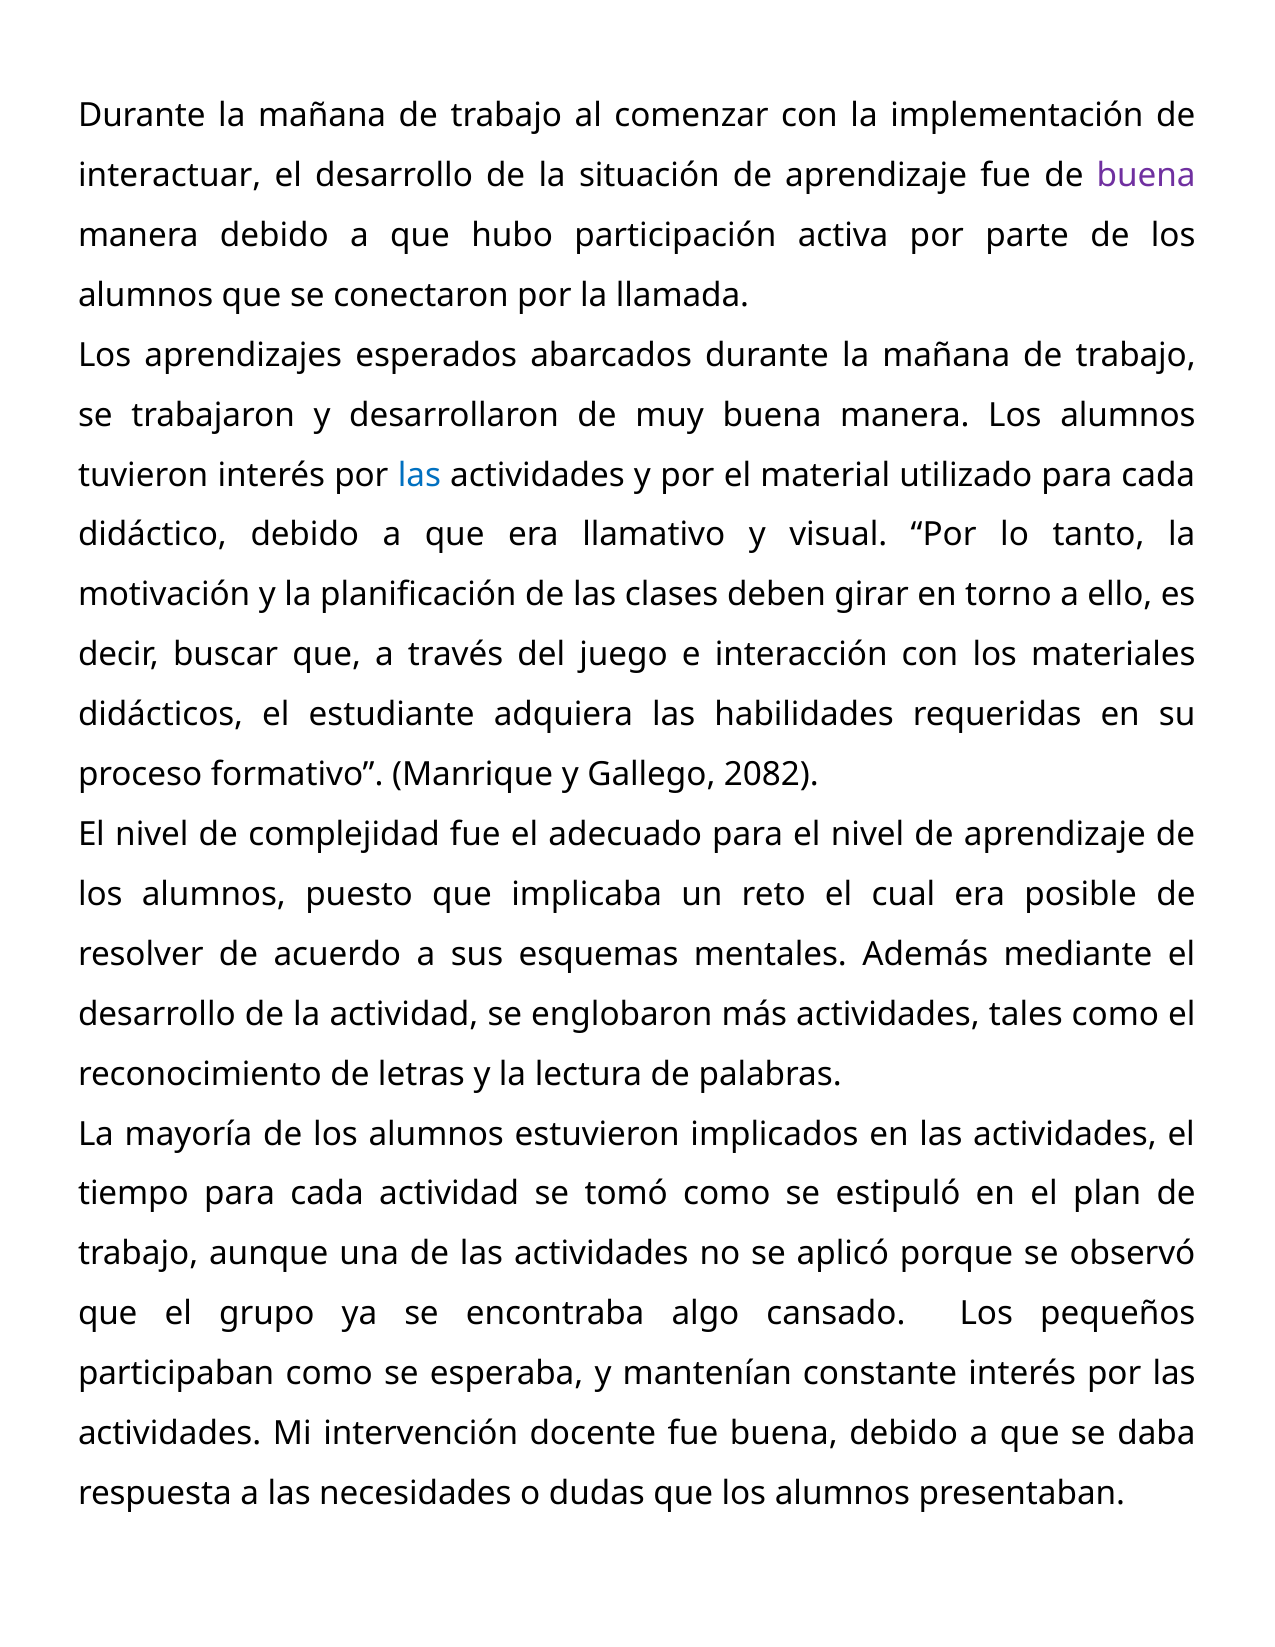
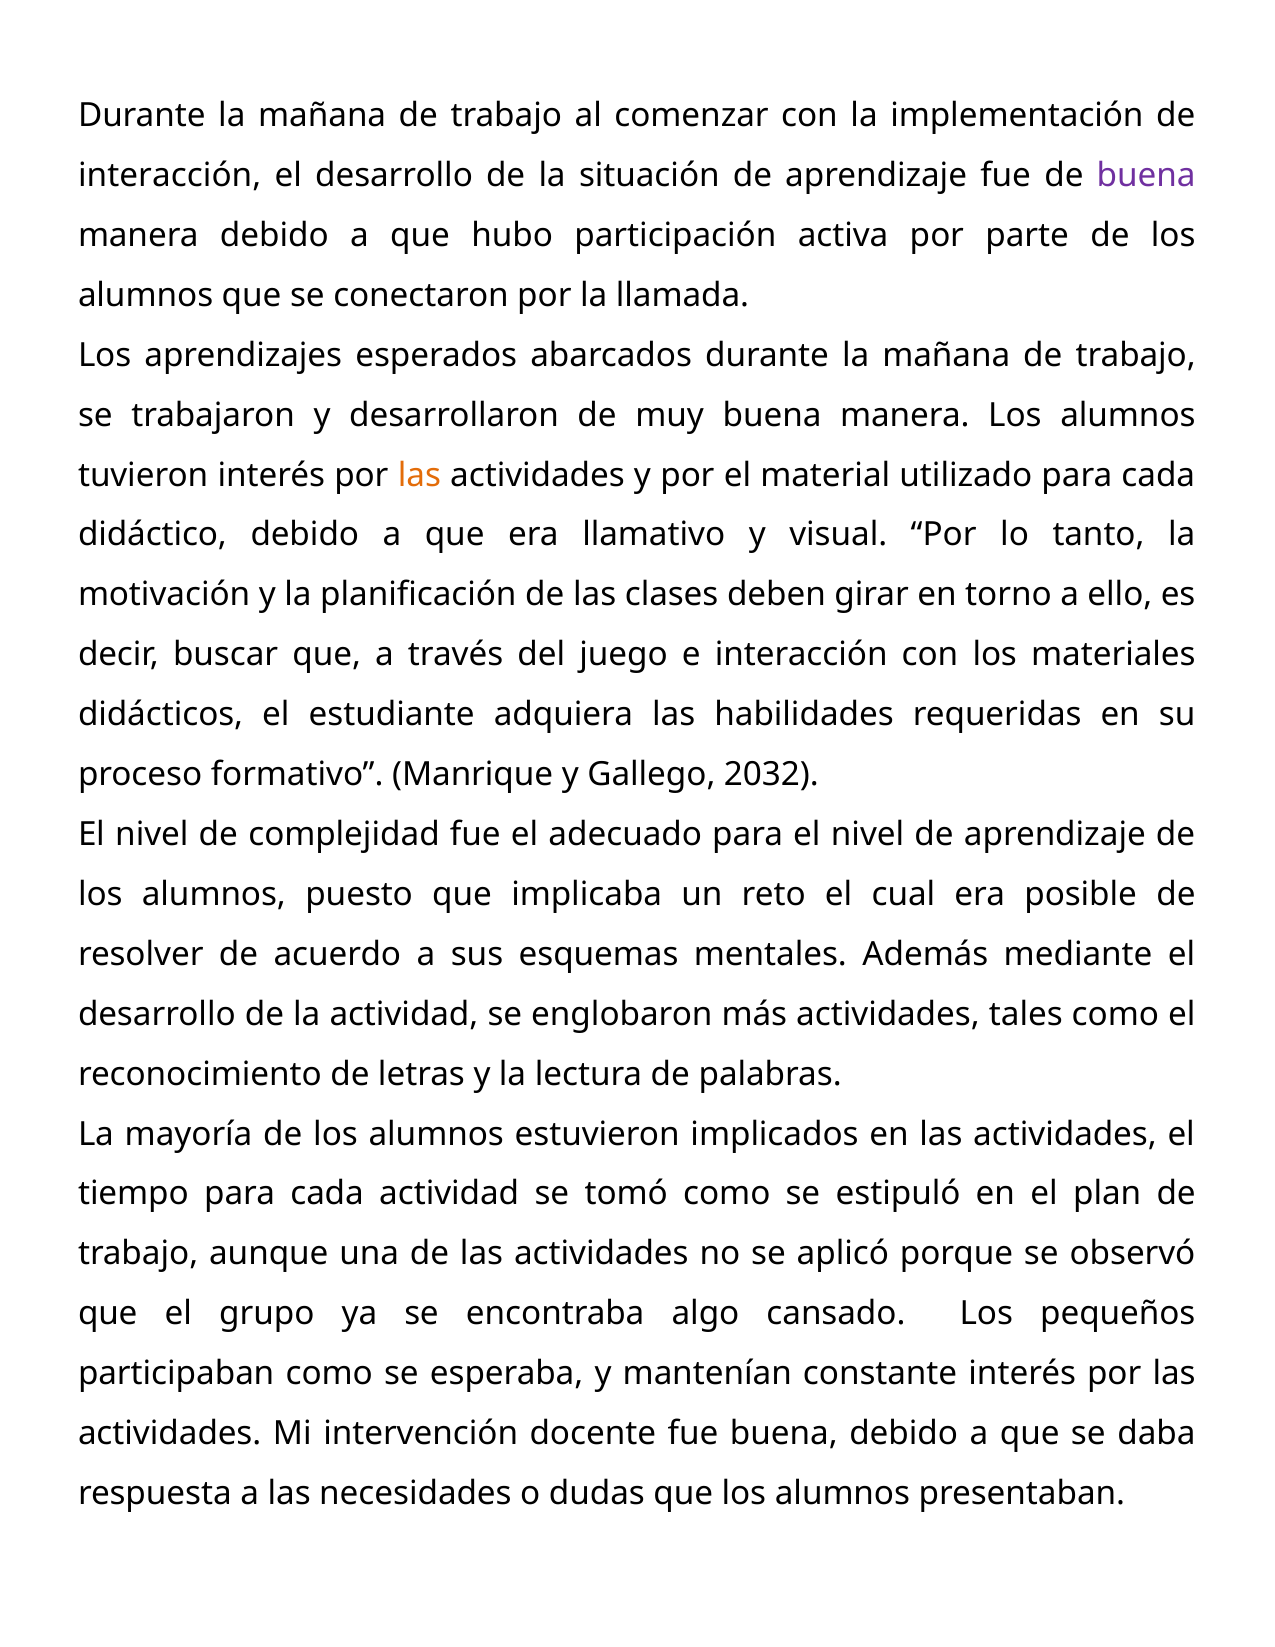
interactuar at (170, 176): interactuar -> interacción
las at (419, 475) colour: blue -> orange
2082: 2082 -> 2032
